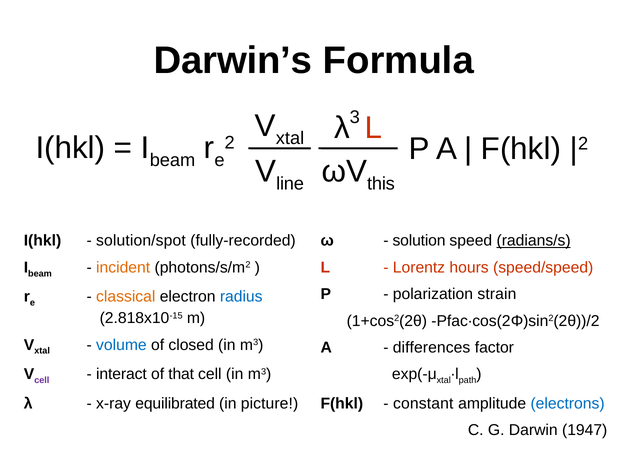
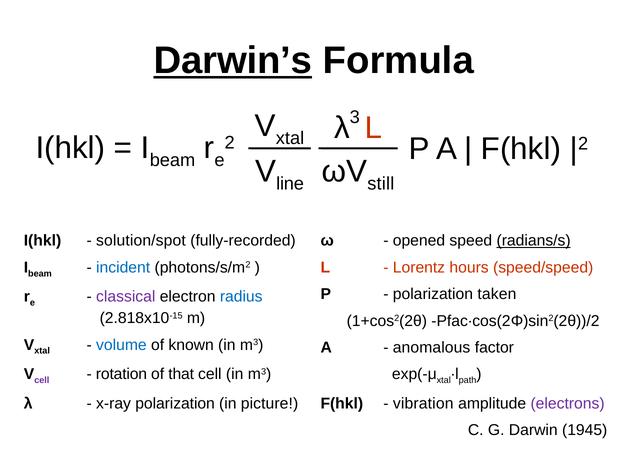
Darwin’s underline: none -> present
this: this -> still
solution: solution -> opened
incident colour: orange -> blue
strain: strain -> taken
classical colour: orange -> purple
closed: closed -> known
differences: differences -> anomalous
interact: interact -> rotation
x-ray equilibrated: equilibrated -> polarization
constant: constant -> vibration
electrons colour: blue -> purple
1947: 1947 -> 1945
